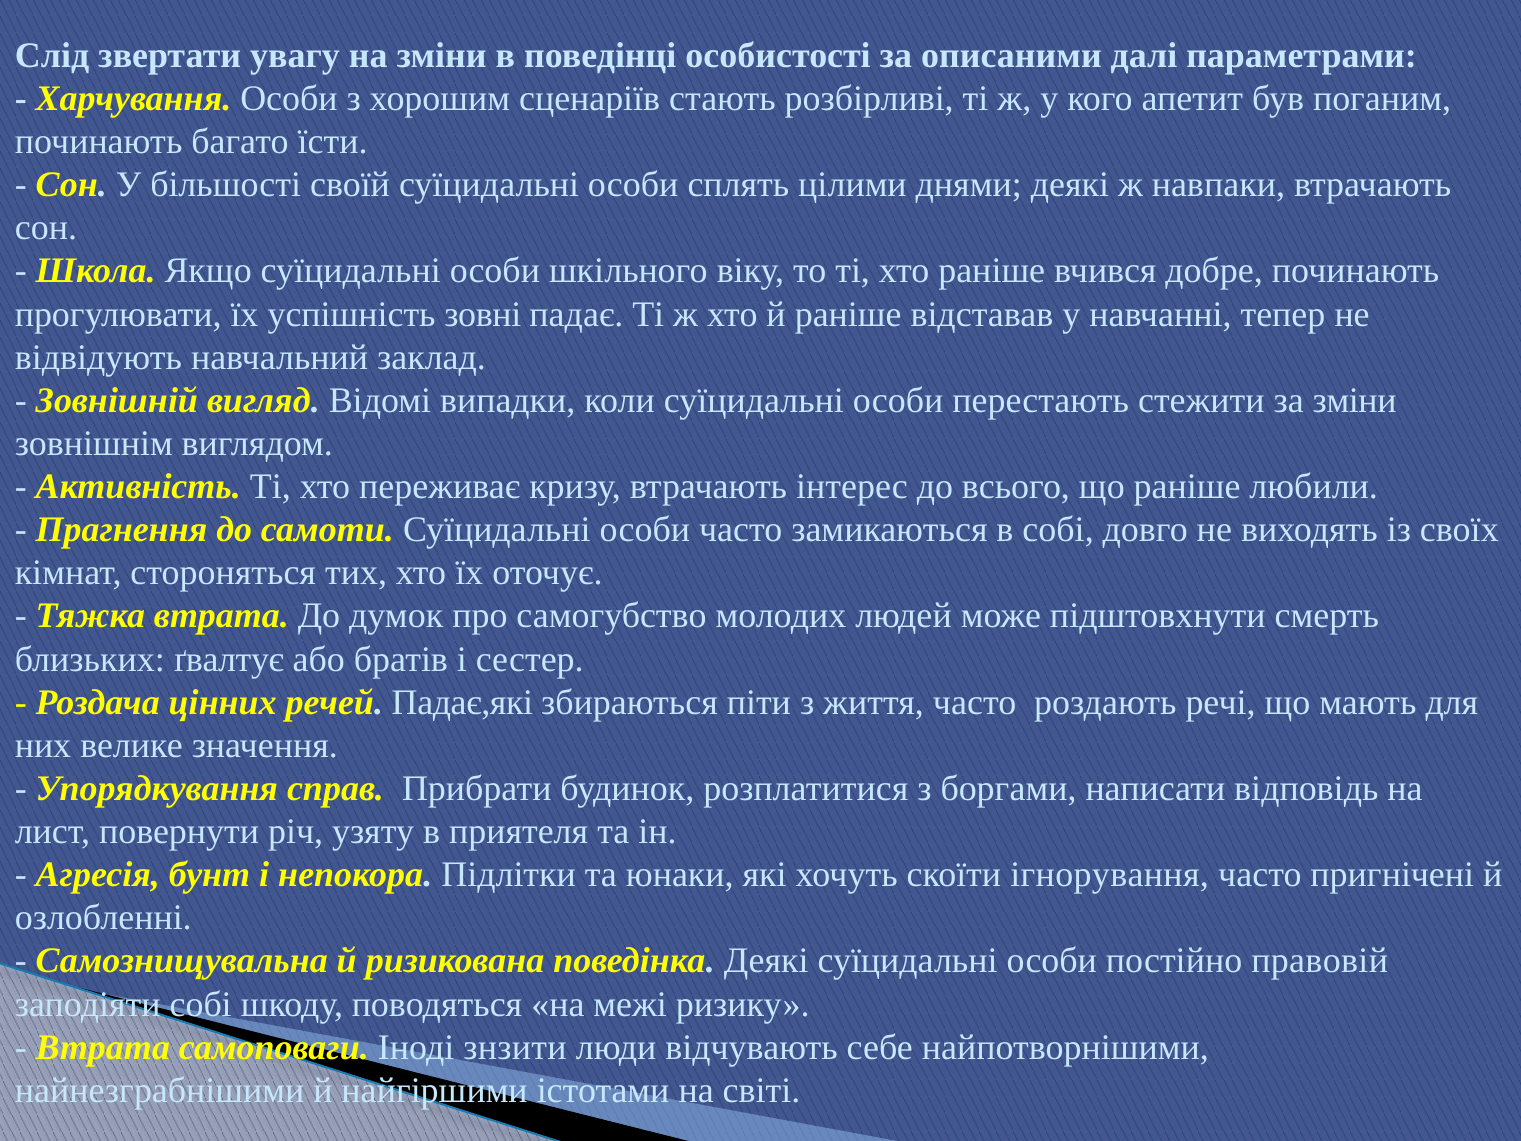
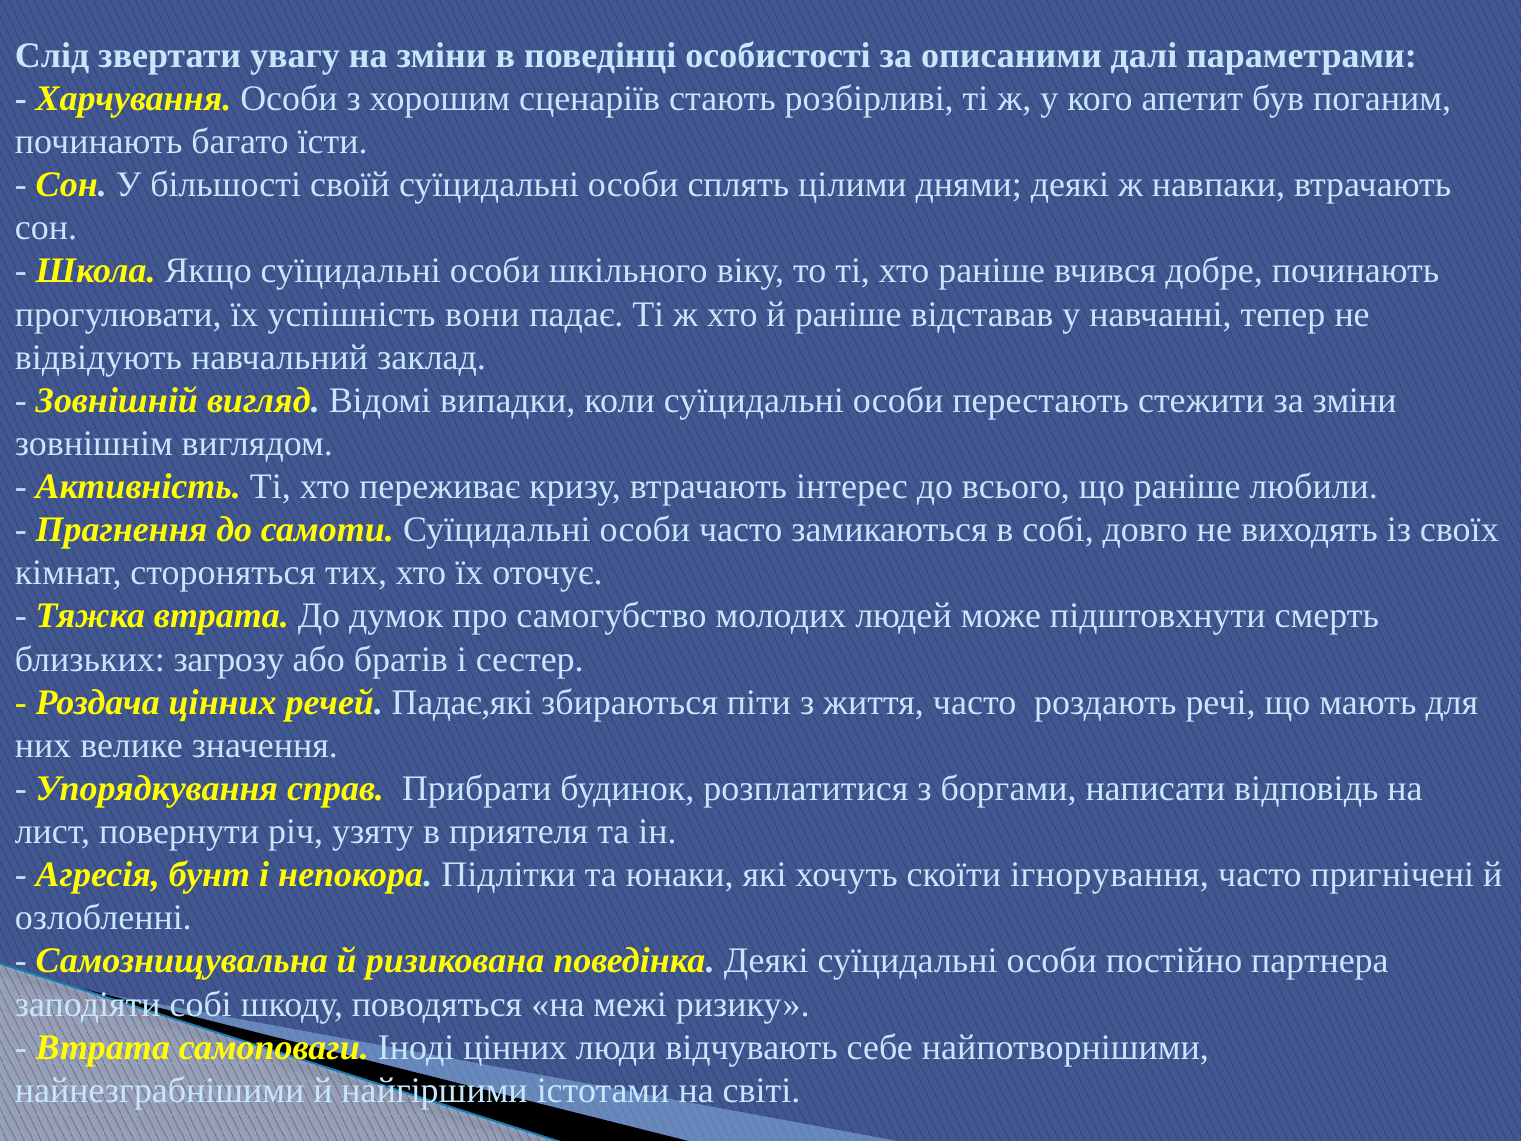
зовні: зовні -> вони
ґвалтує: ґвалтує -> загрозу
правовій: правовій -> партнера
Іноді знзити: знзити -> цінних
